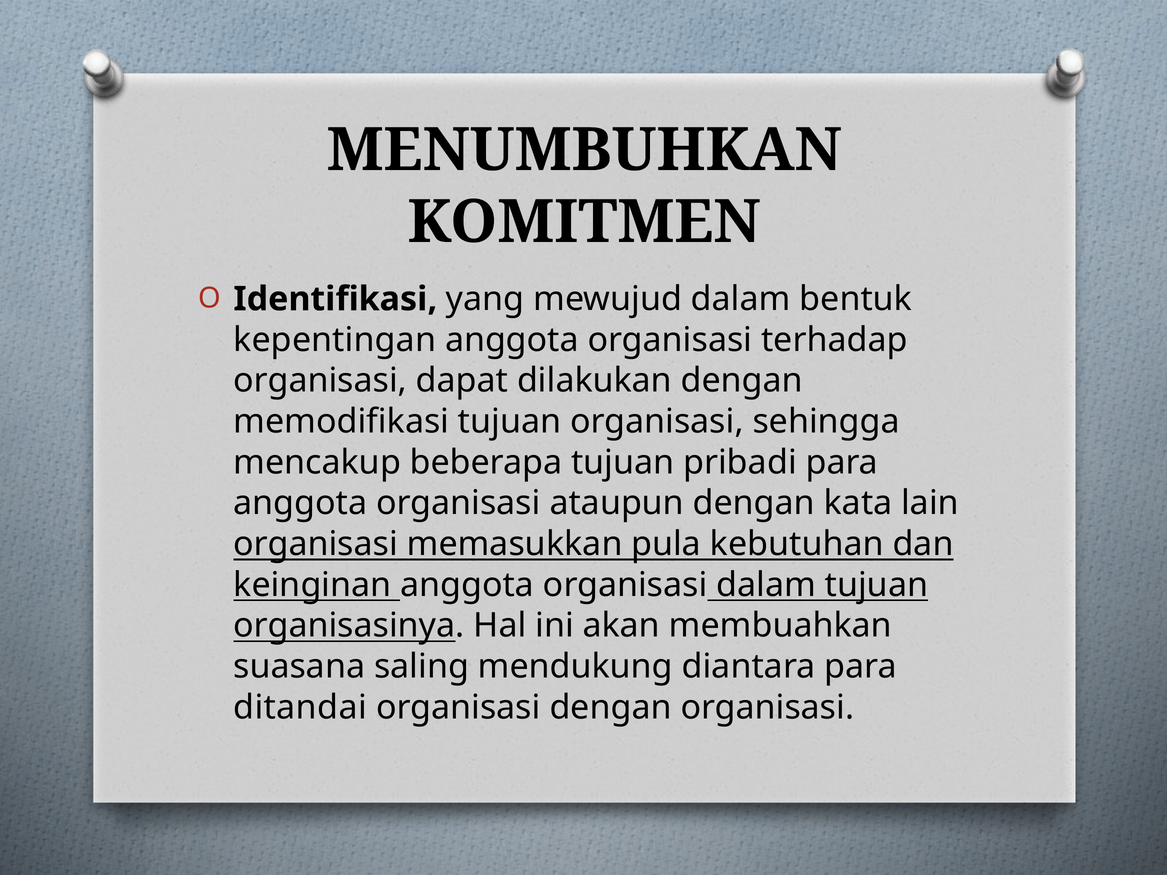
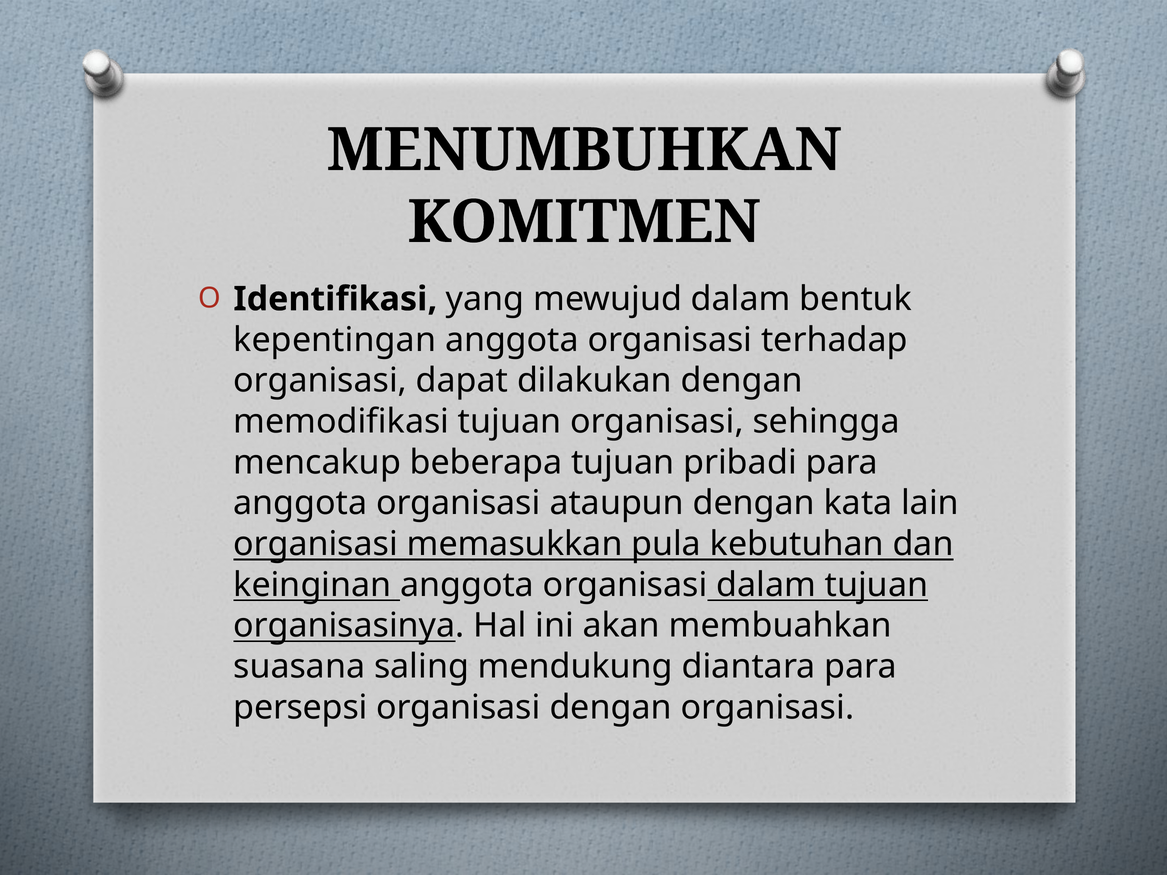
ditandai: ditandai -> persepsi
